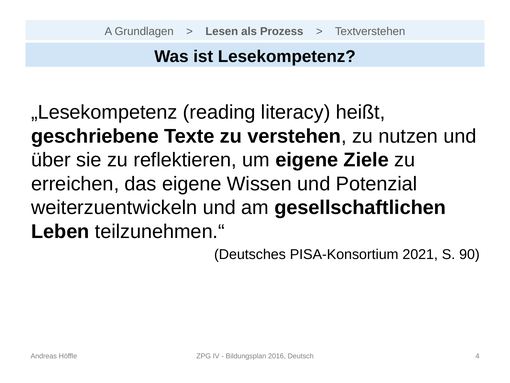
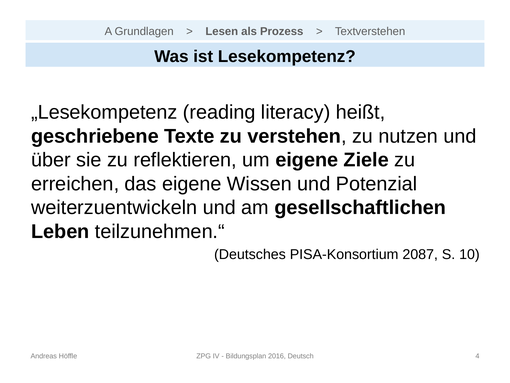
2021: 2021 -> 2087
90: 90 -> 10
